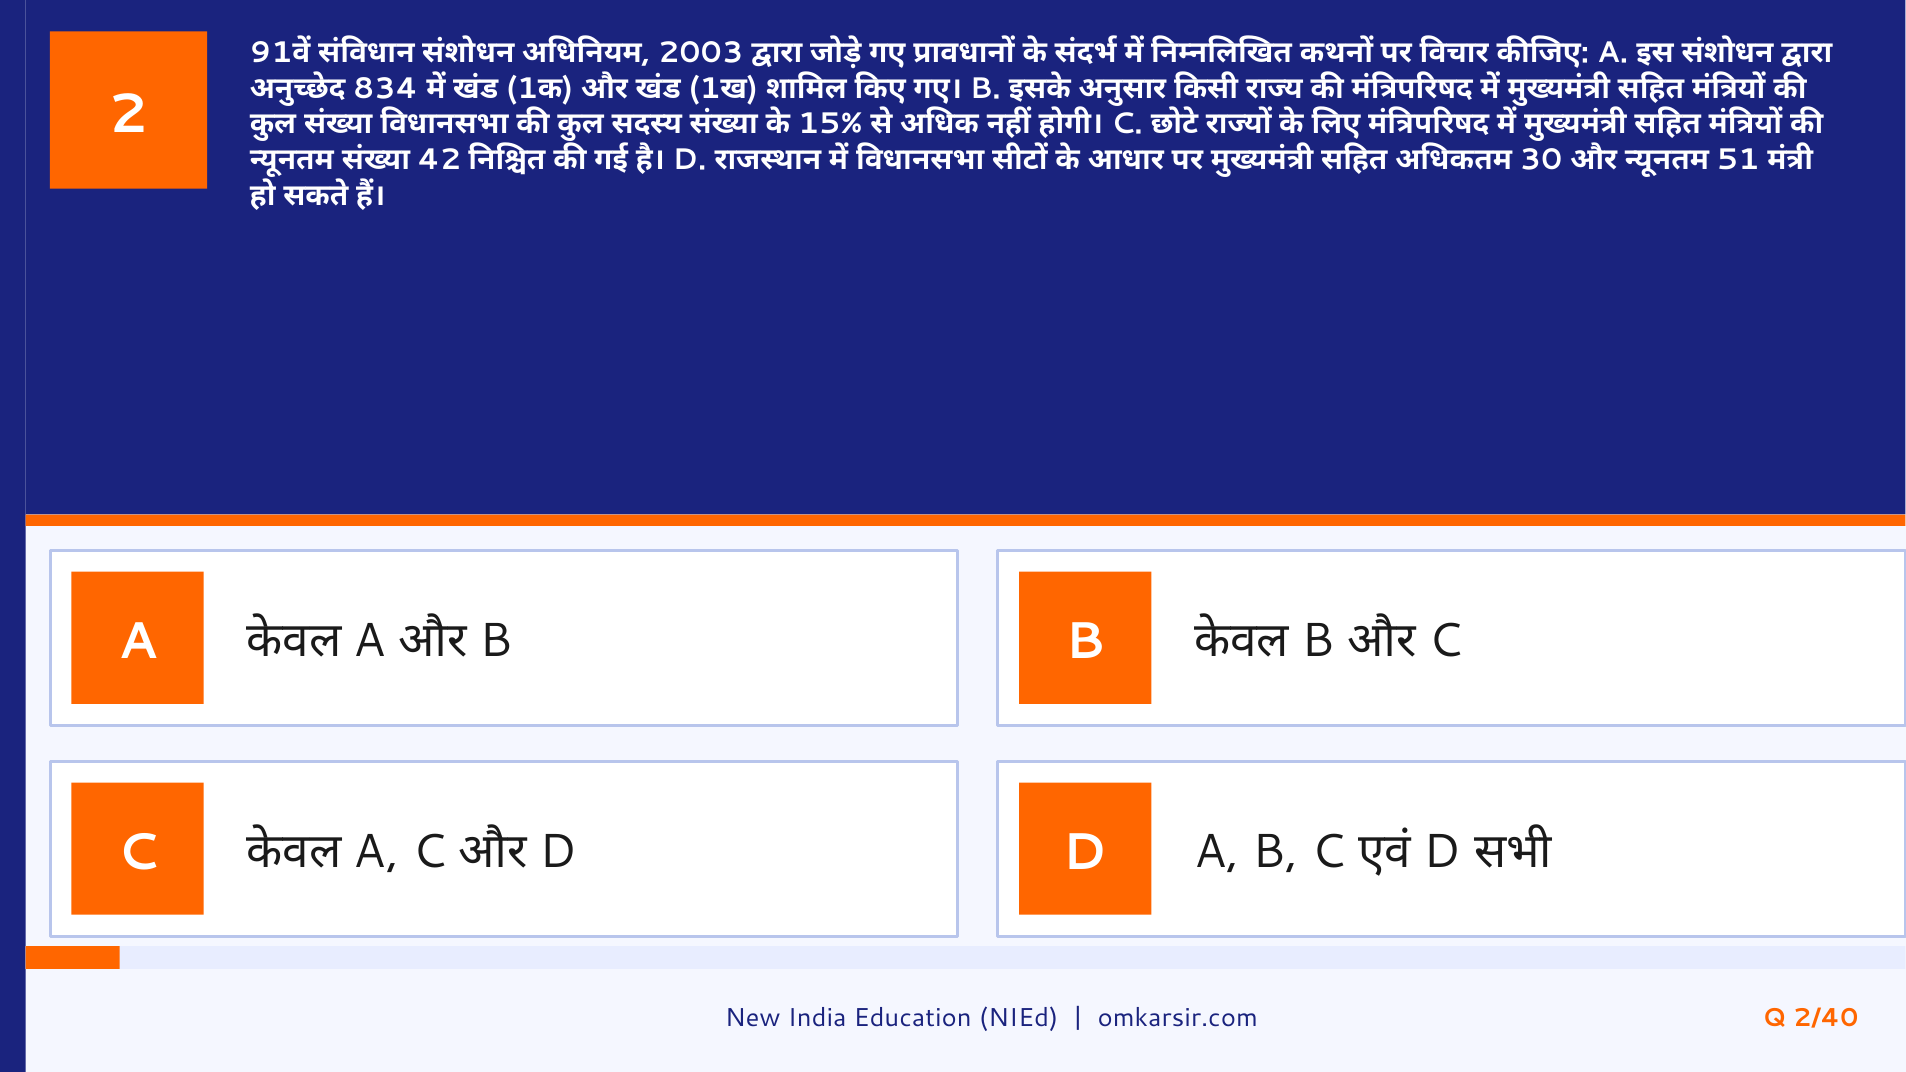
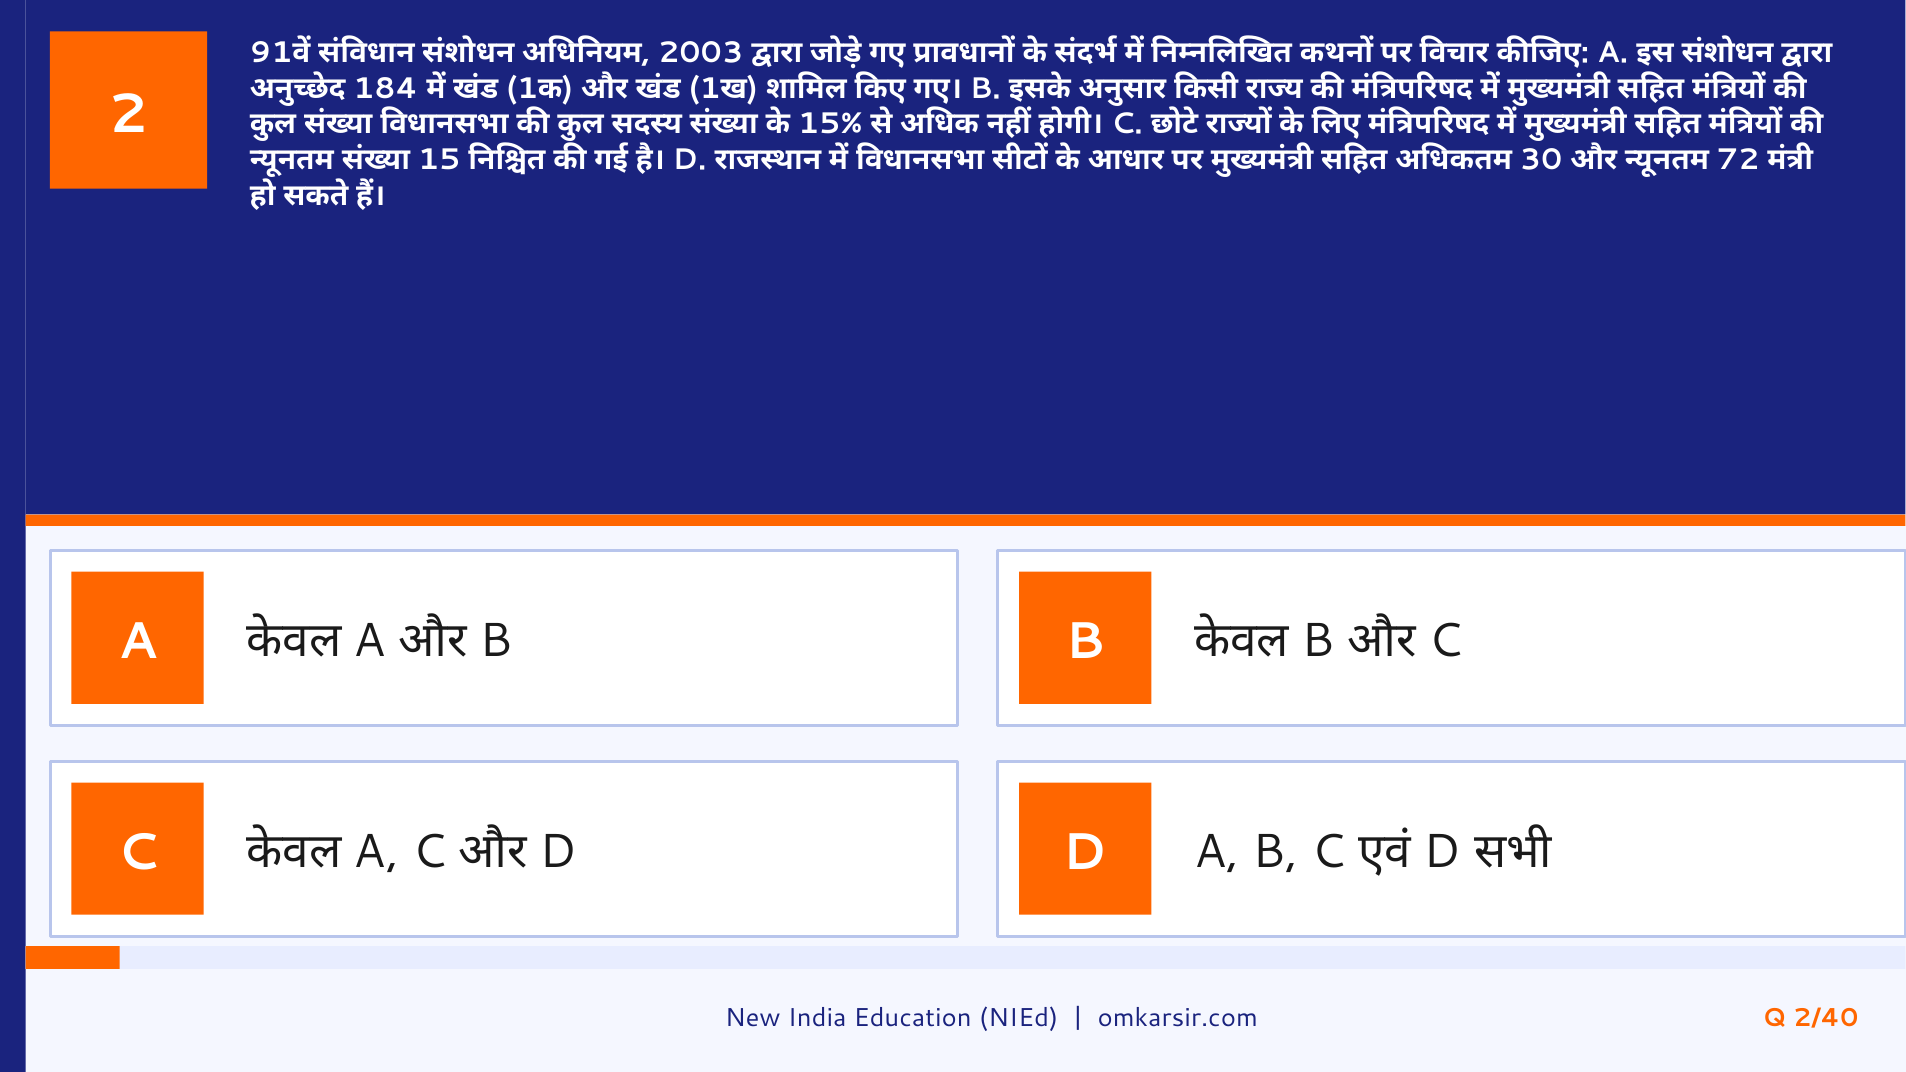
834: 834 -> 184
42: 42 -> 15
51: 51 -> 72
